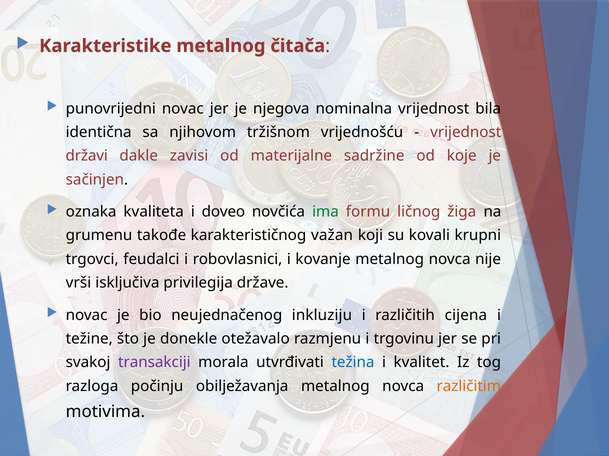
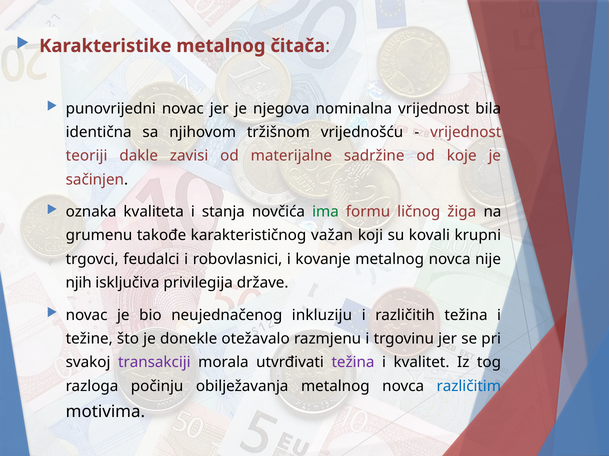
državi: državi -> teoriji
doveo: doveo -> stanja
vrši: vrši -> njih
različitih cijena: cijena -> težina
težina at (353, 363) colour: blue -> purple
različitim colour: orange -> blue
